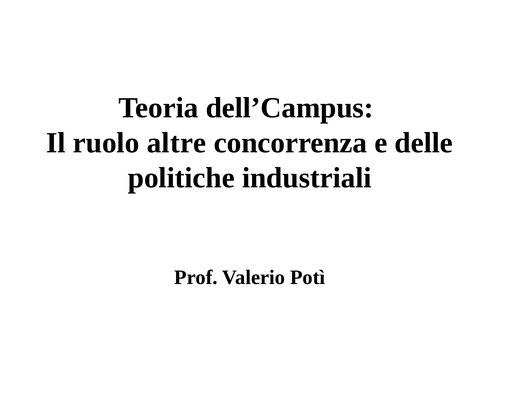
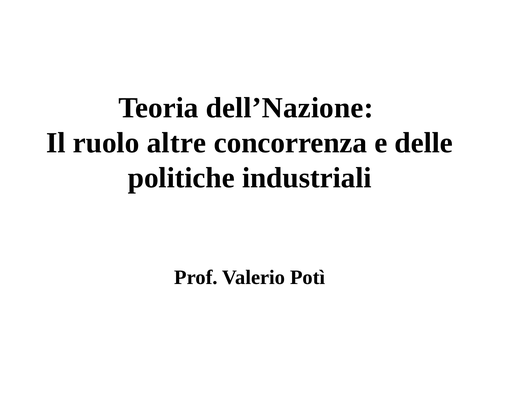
dell’Campus: dell’Campus -> dell’Nazione
